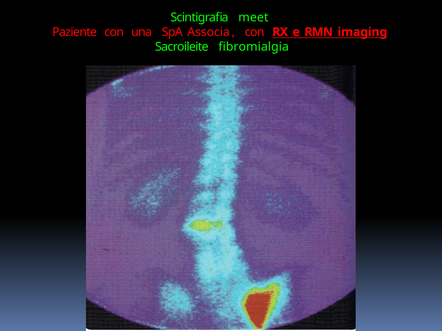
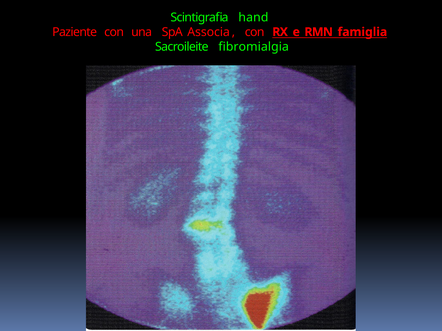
meet: meet -> hand
imaging: imaging -> famiglia
